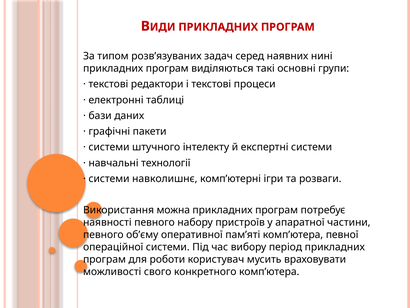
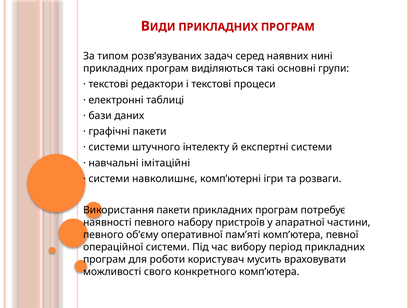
технології: технології -> імітаційні
Використання можна: можна -> пакети
